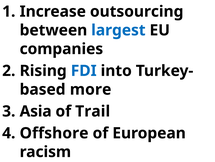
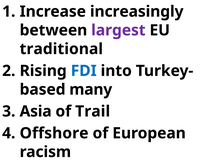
outsourcing: outsourcing -> increasingly
largest colour: blue -> purple
companies: companies -> traditional
more: more -> many
